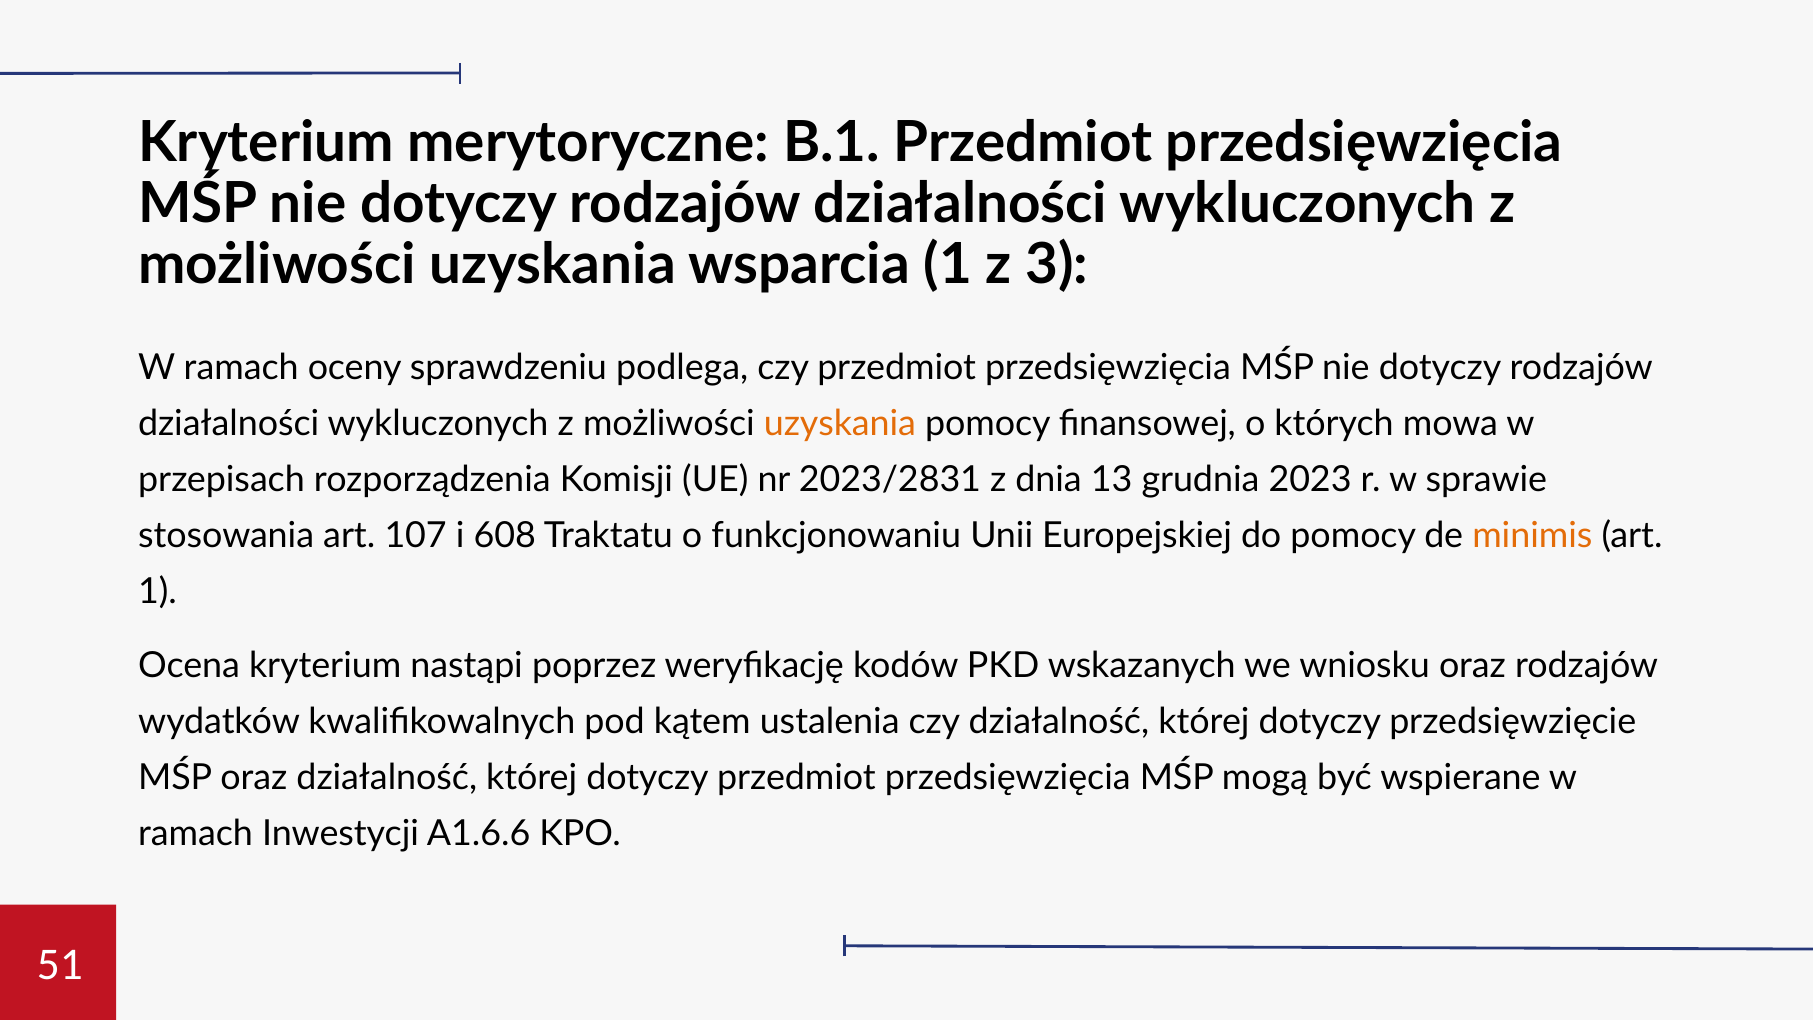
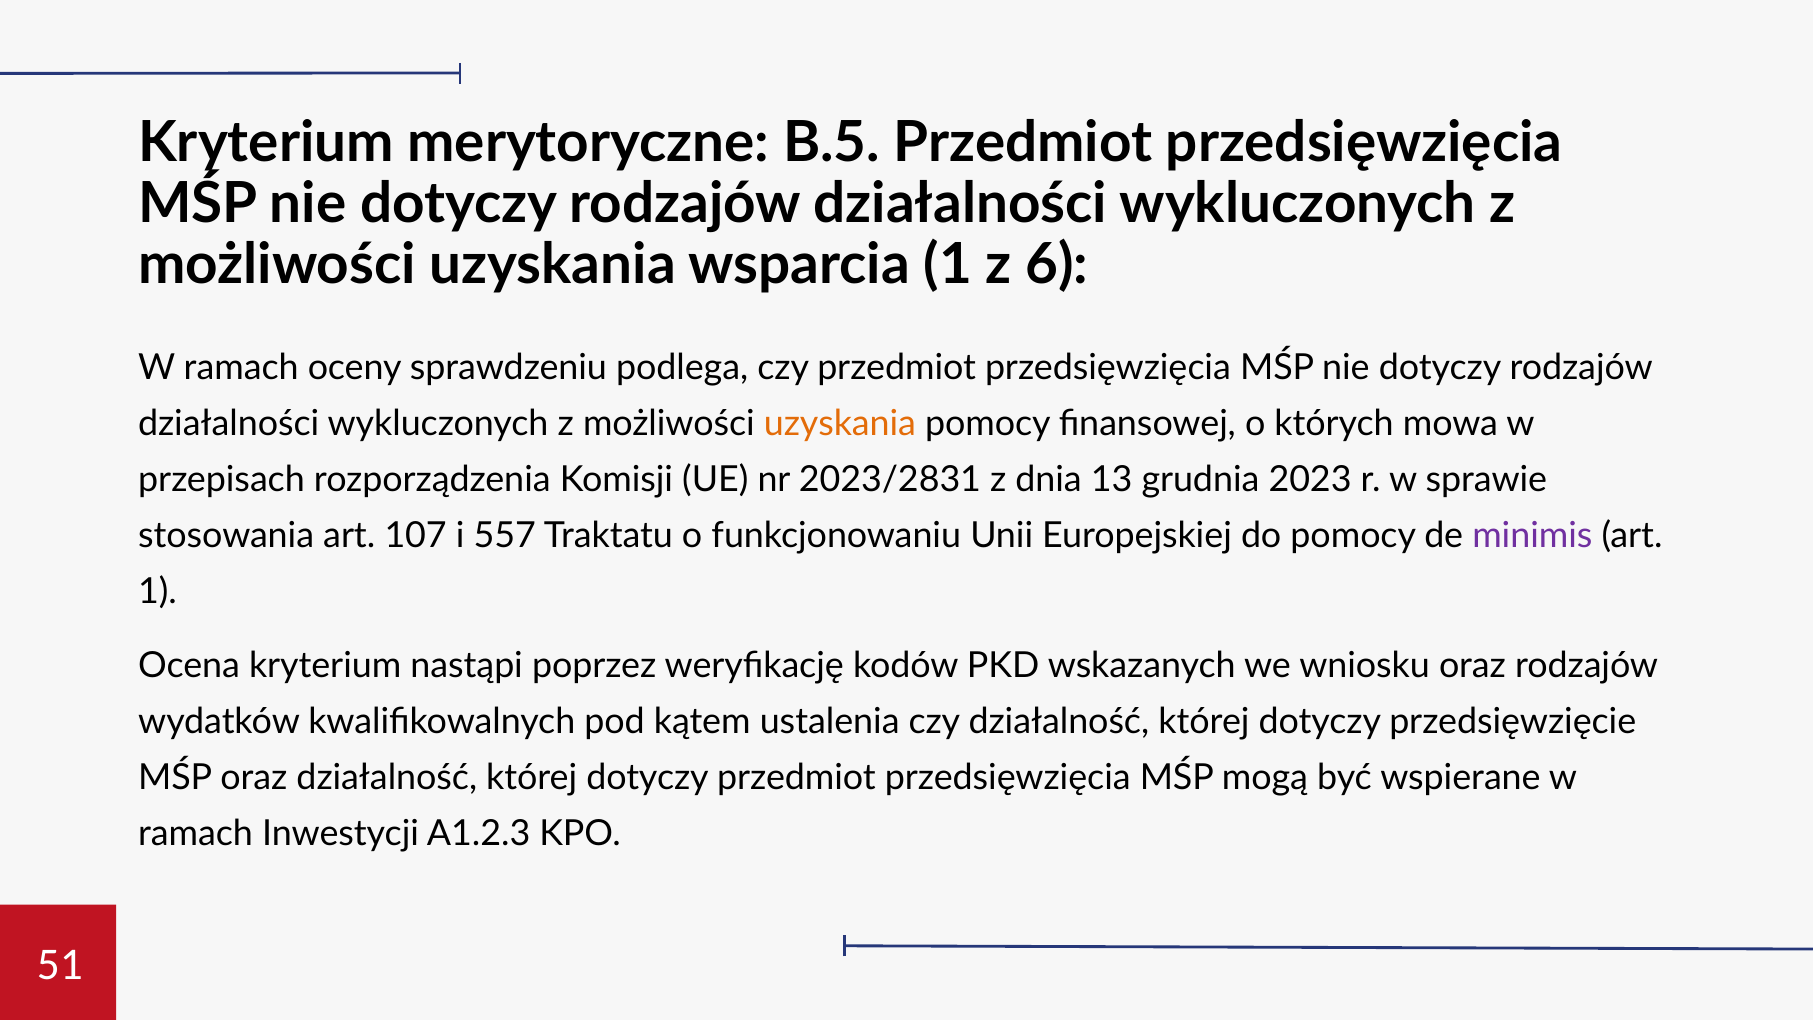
B.1: B.1 -> B.5
3: 3 -> 6
608: 608 -> 557
minimis colour: orange -> purple
A1.6.6: A1.6.6 -> A1.2.3
